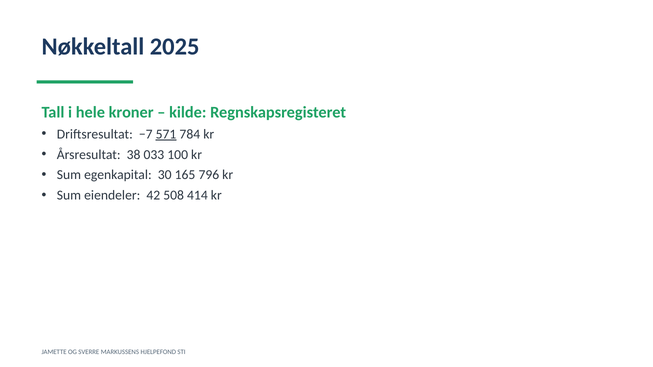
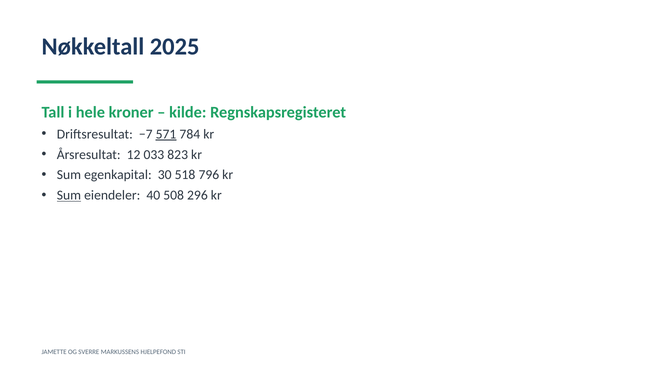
38: 38 -> 12
100: 100 -> 823
165: 165 -> 518
Sum at (69, 196) underline: none -> present
42: 42 -> 40
414: 414 -> 296
